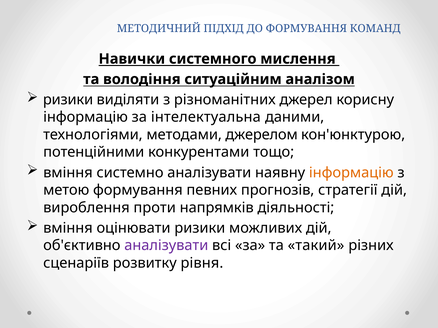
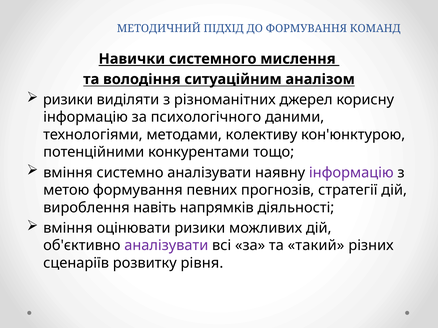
інтелектуальна: інтелектуальна -> психологічного
джерелом: джерелом -> колективу
інформацію at (351, 173) colour: orange -> purple
проти: проти -> навіть
